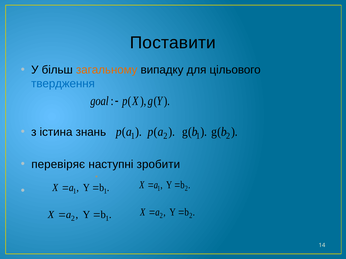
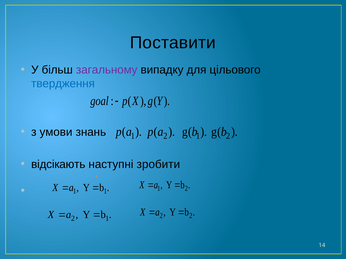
загальному colour: orange -> purple
істина: істина -> умови
перевіряє: перевіряє -> відсікають
